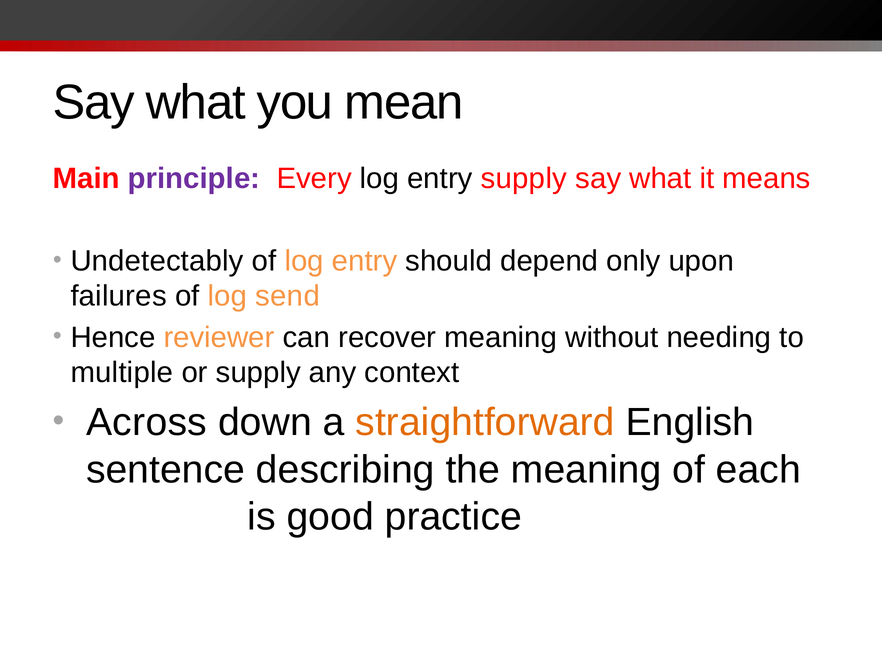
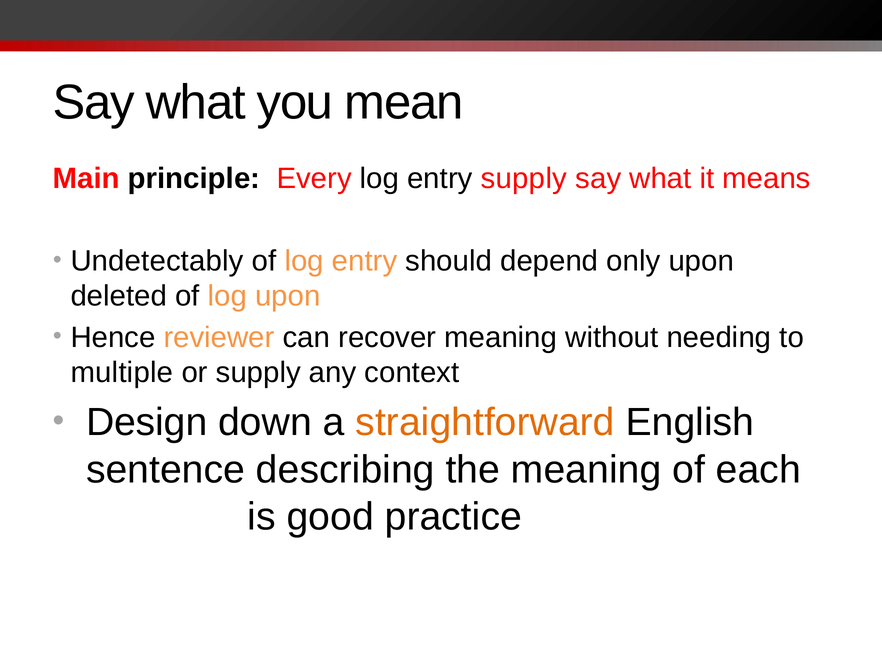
principle colour: purple -> black
failures: failures -> deleted
log send: send -> upon
Across: Across -> Design
